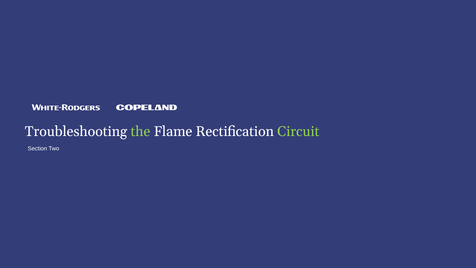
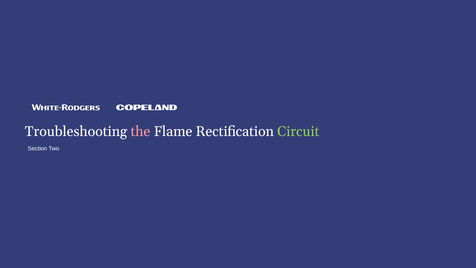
the colour: light green -> pink
